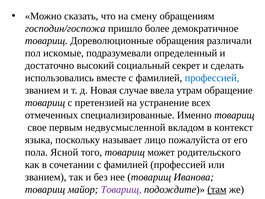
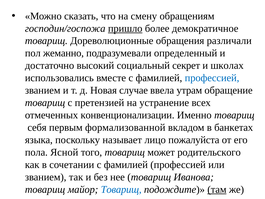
пришло underline: none -> present
искомые: искомые -> жеманно
сделать: сделать -> школах
специализированные: специализированные -> конвенционализации
свое: свое -> себя
недвусмысленной: недвусмысленной -> формализованной
контекст: контекст -> банкетах
Товарищ at (121, 189) colour: purple -> blue
